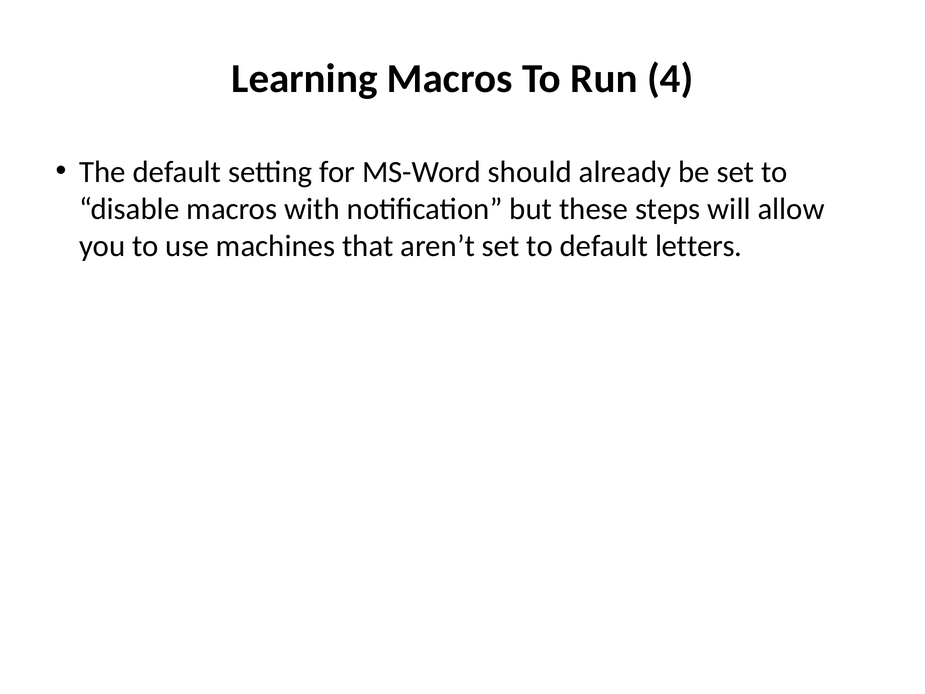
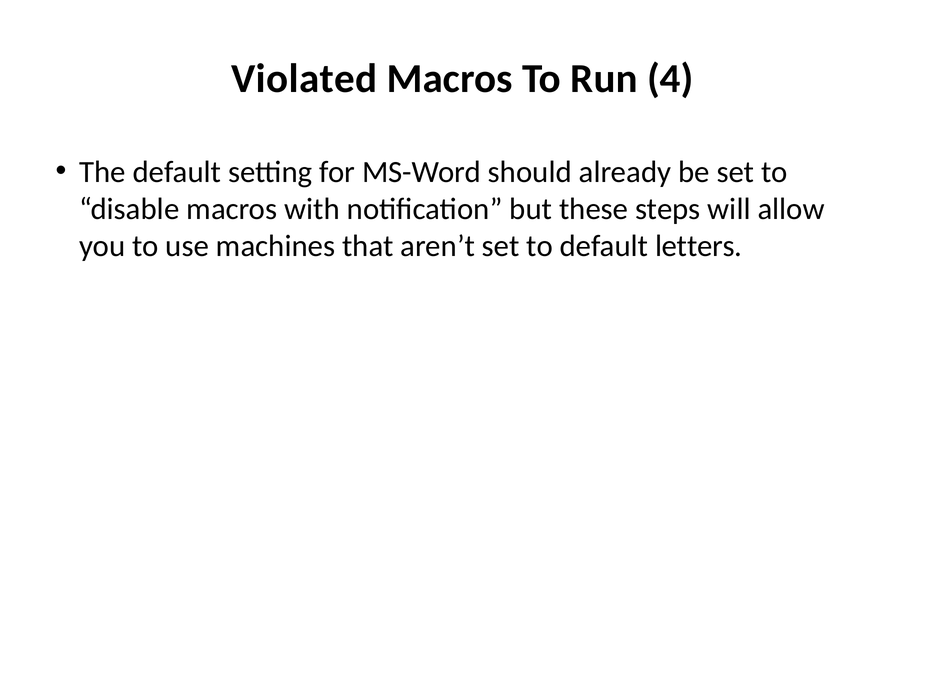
Learning: Learning -> Violated
